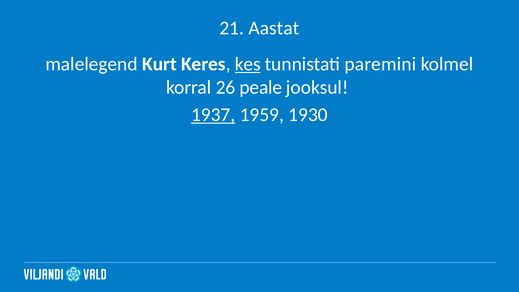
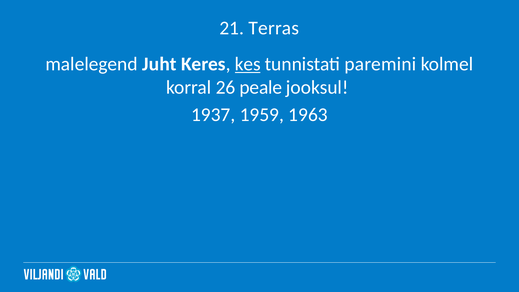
Aastat: Aastat -> Terras
Kurt: Kurt -> Juht
1937 underline: present -> none
1930: 1930 -> 1963
